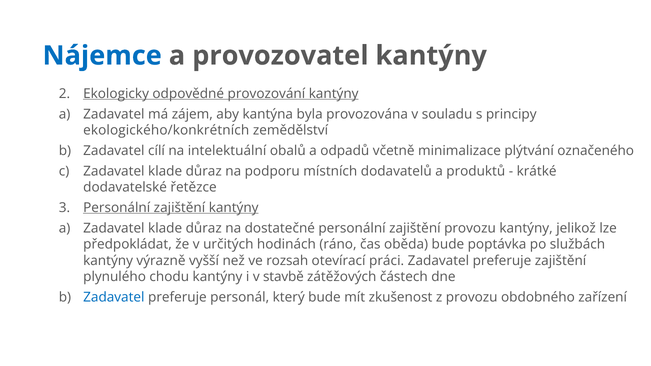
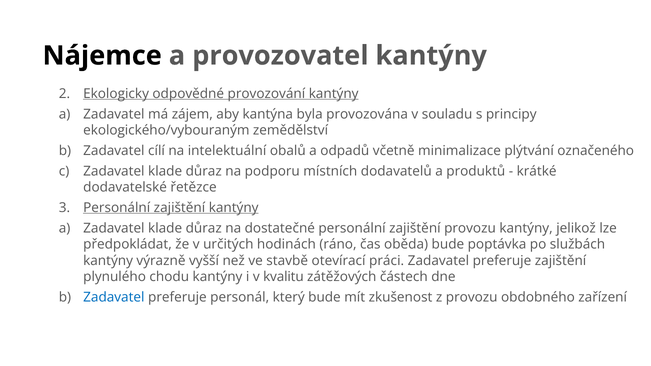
Nájemce colour: blue -> black
ekologického/konkrétních: ekologického/konkrétních -> ekologického/vybouraným
rozsah: rozsah -> stavbě
stavbě: stavbě -> kvalitu
